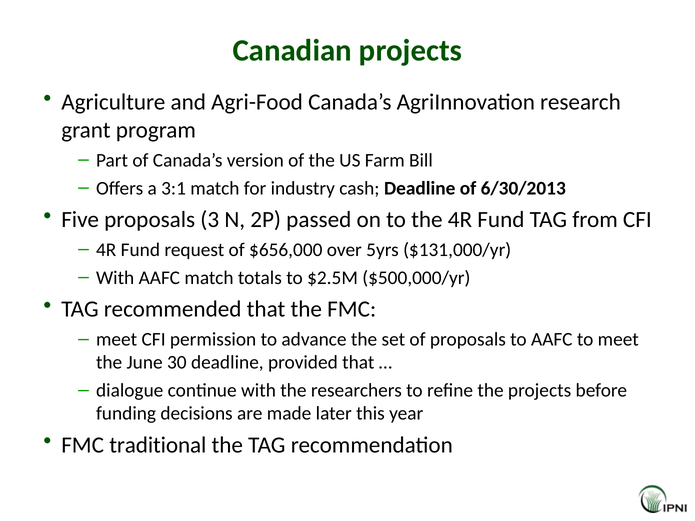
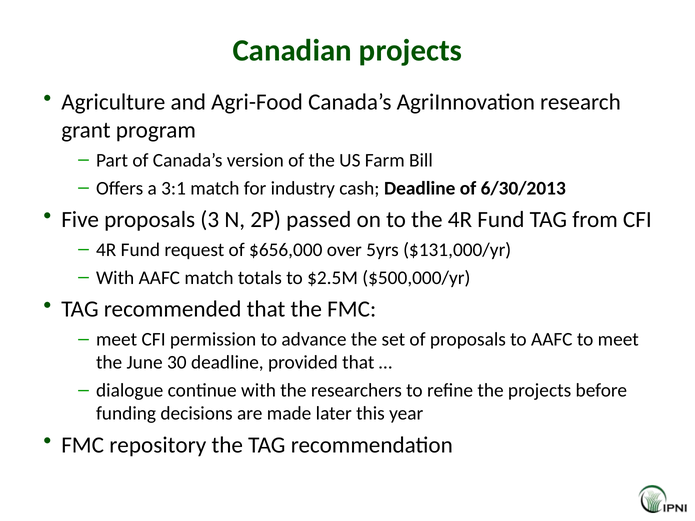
traditional: traditional -> repository
